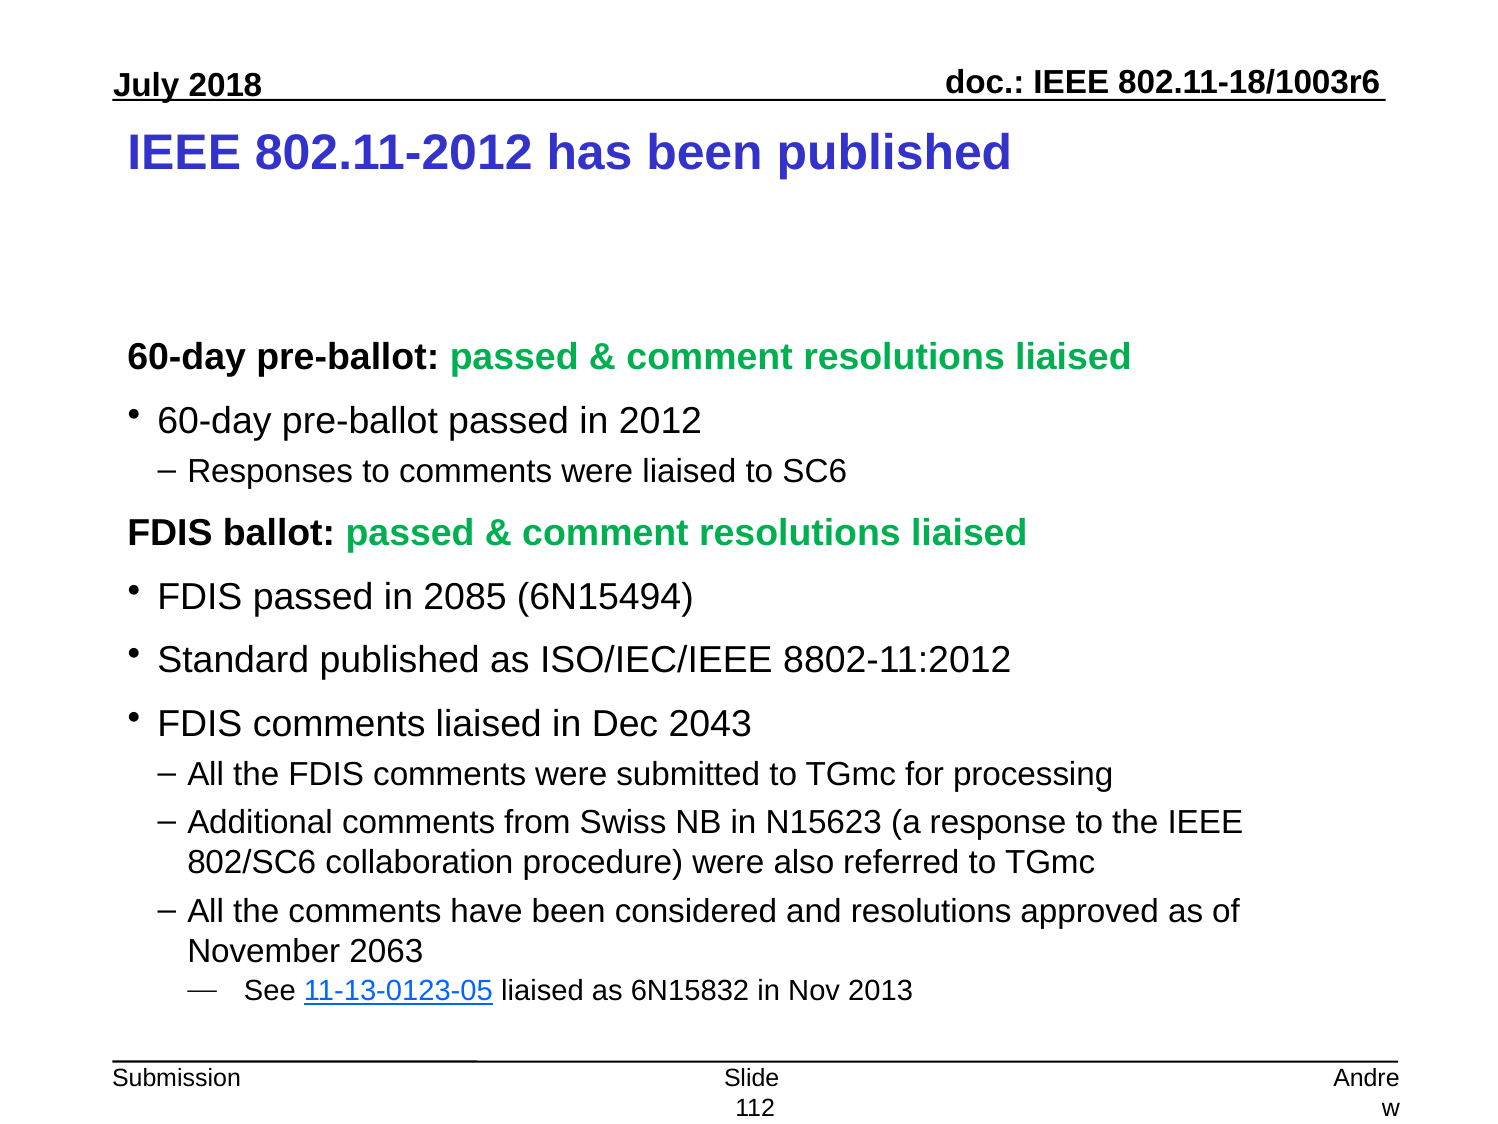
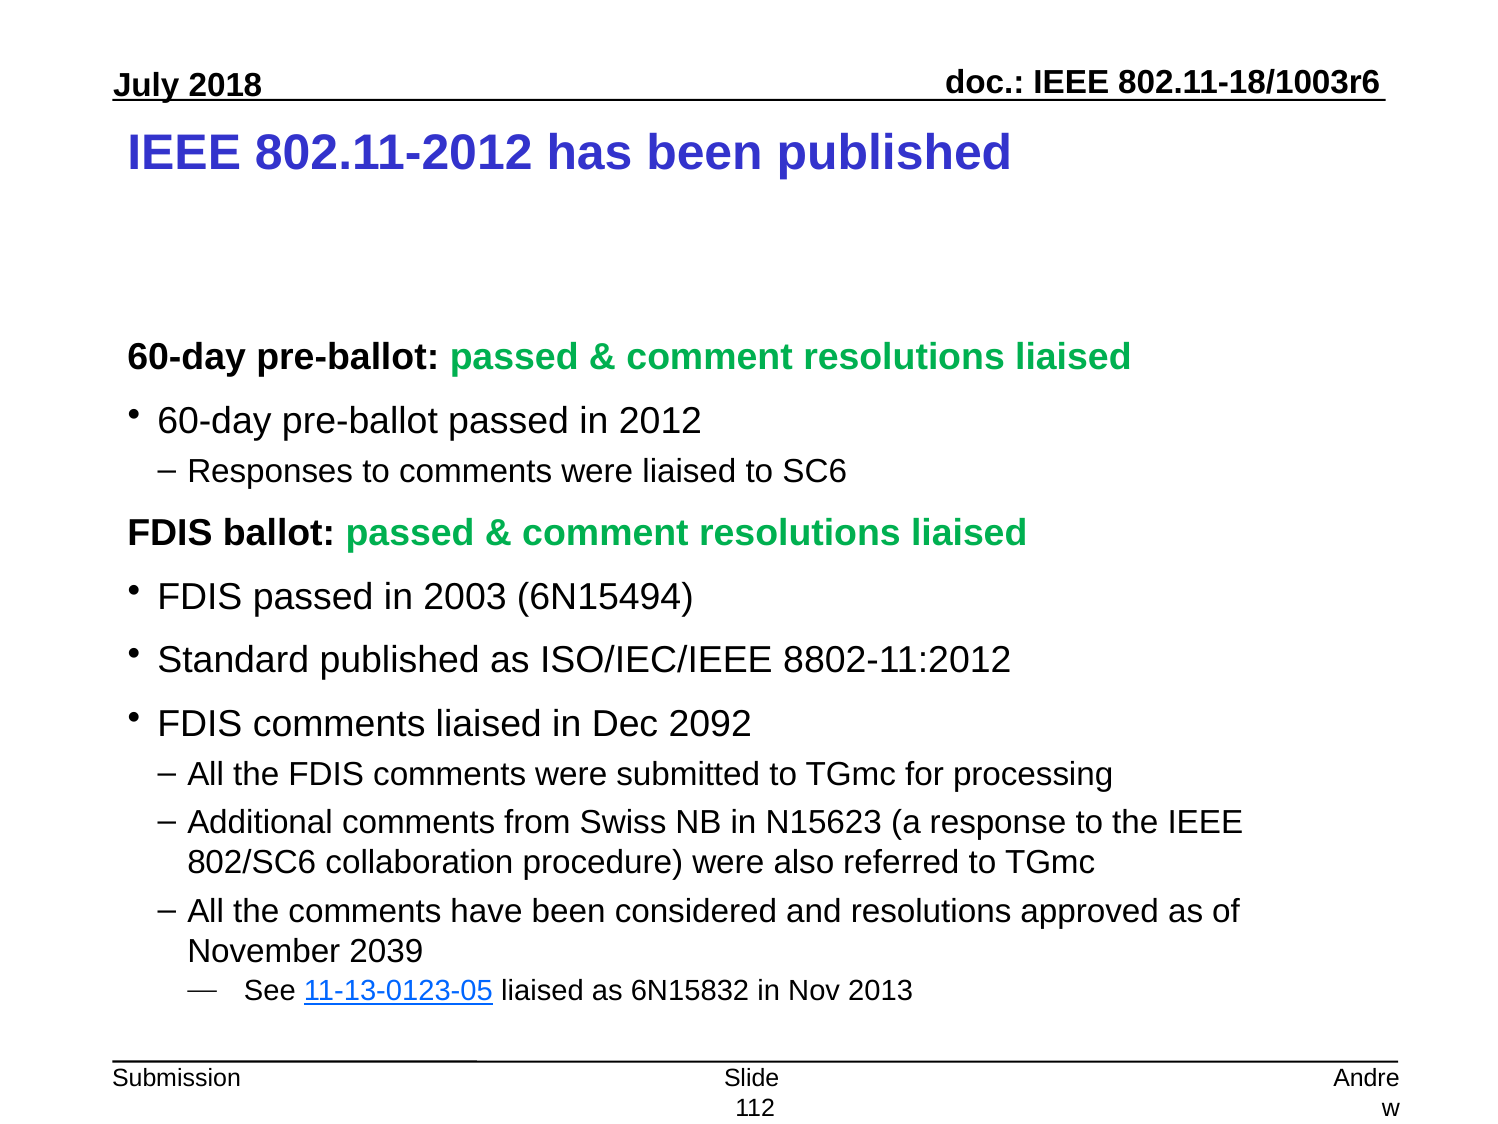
2085: 2085 -> 2003
2043: 2043 -> 2092
2063: 2063 -> 2039
